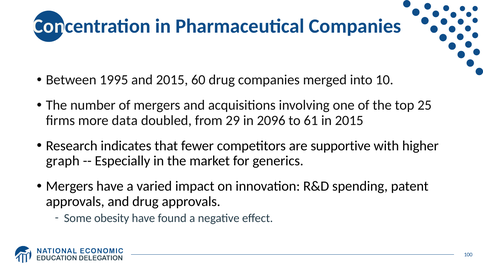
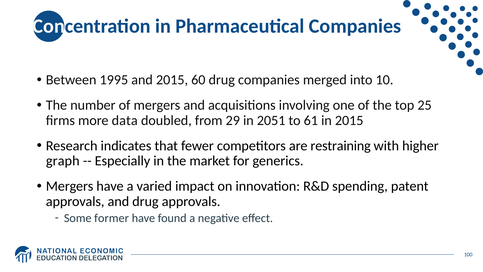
2096: 2096 -> 2051
supportive: supportive -> restraining
obesity: obesity -> former
